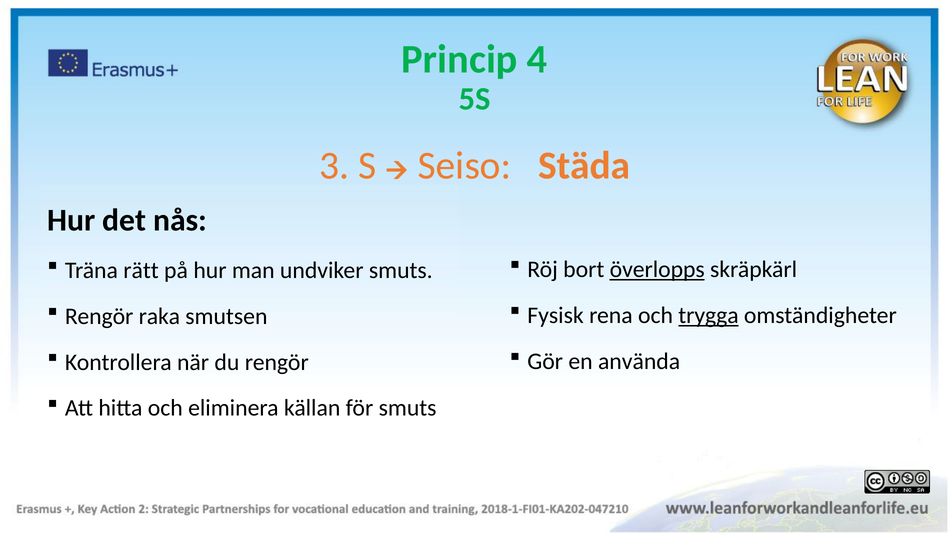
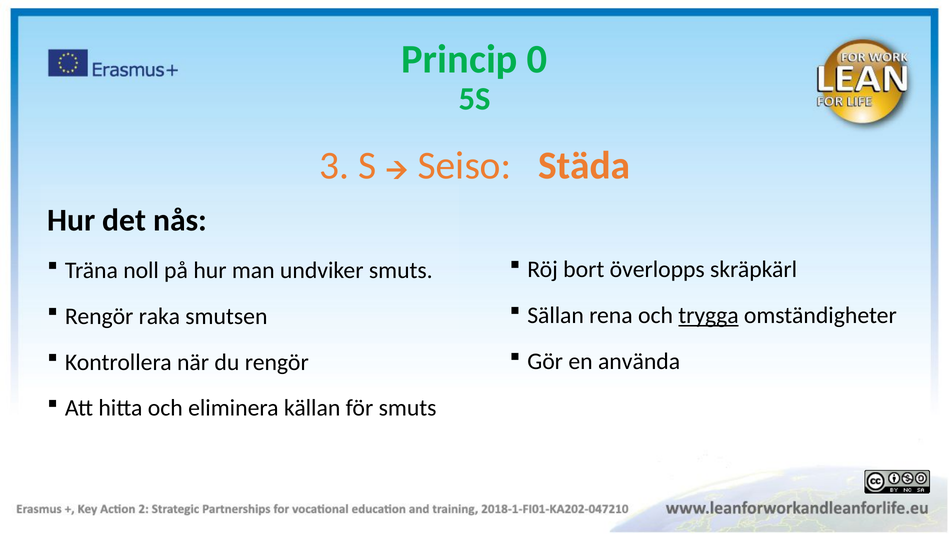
4: 4 -> 0
överlopps underline: present -> none
rätt: rätt -> noll
Fysisk: Fysisk -> Sällan
